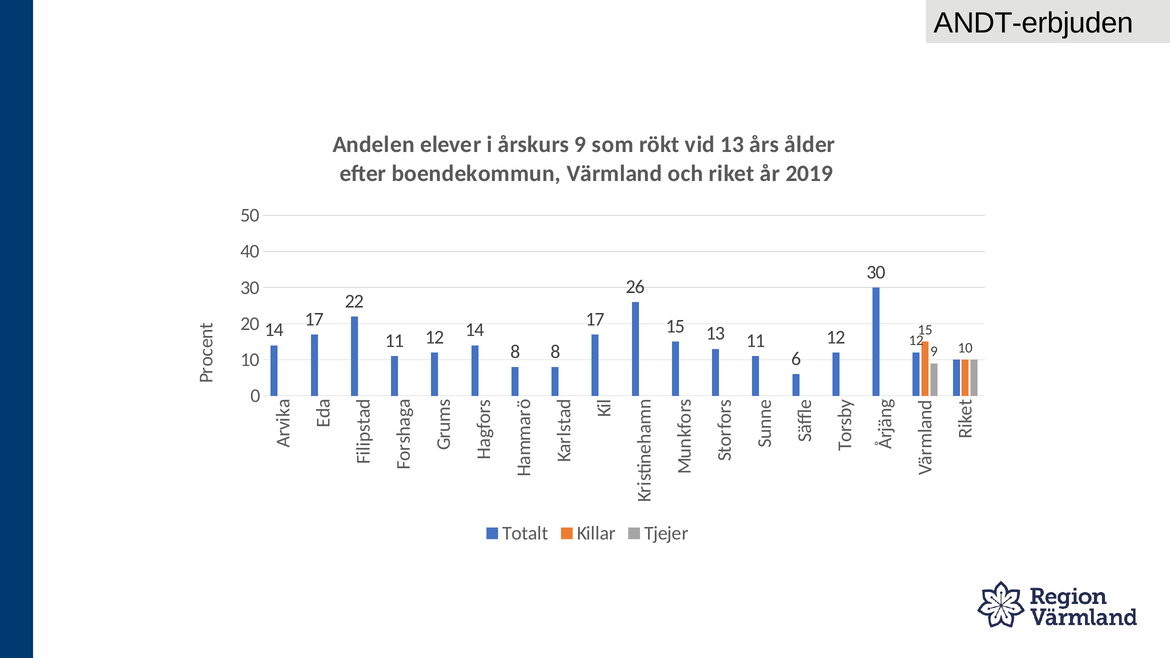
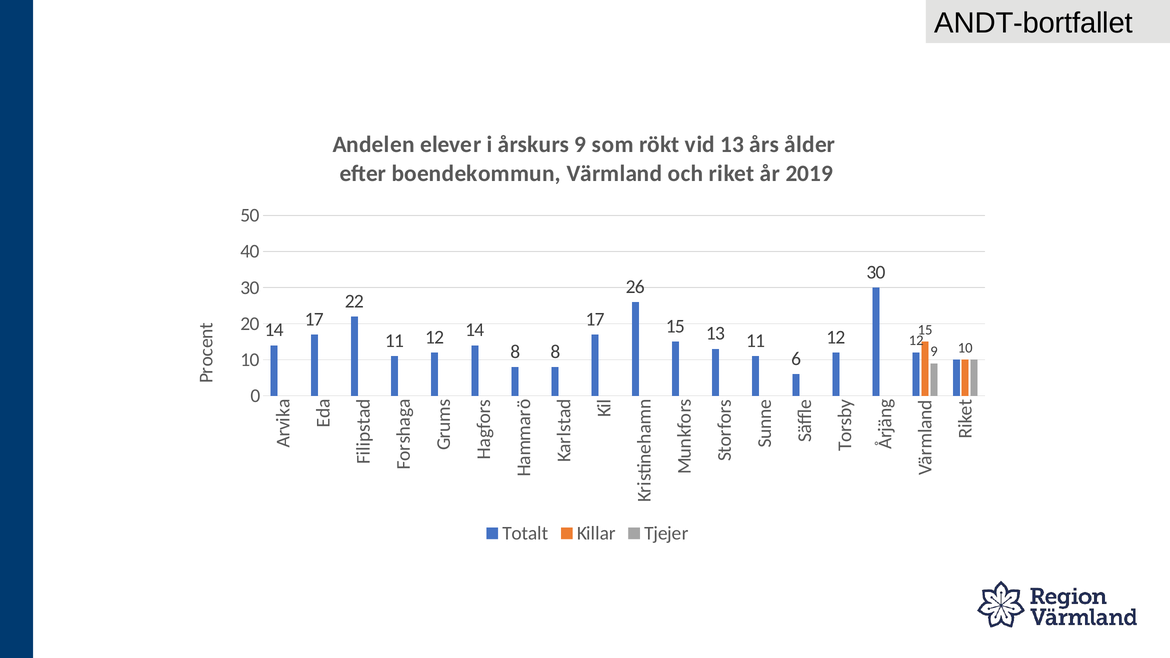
ANDT-erbjuden: ANDT-erbjuden -> ANDT-bortfallet
